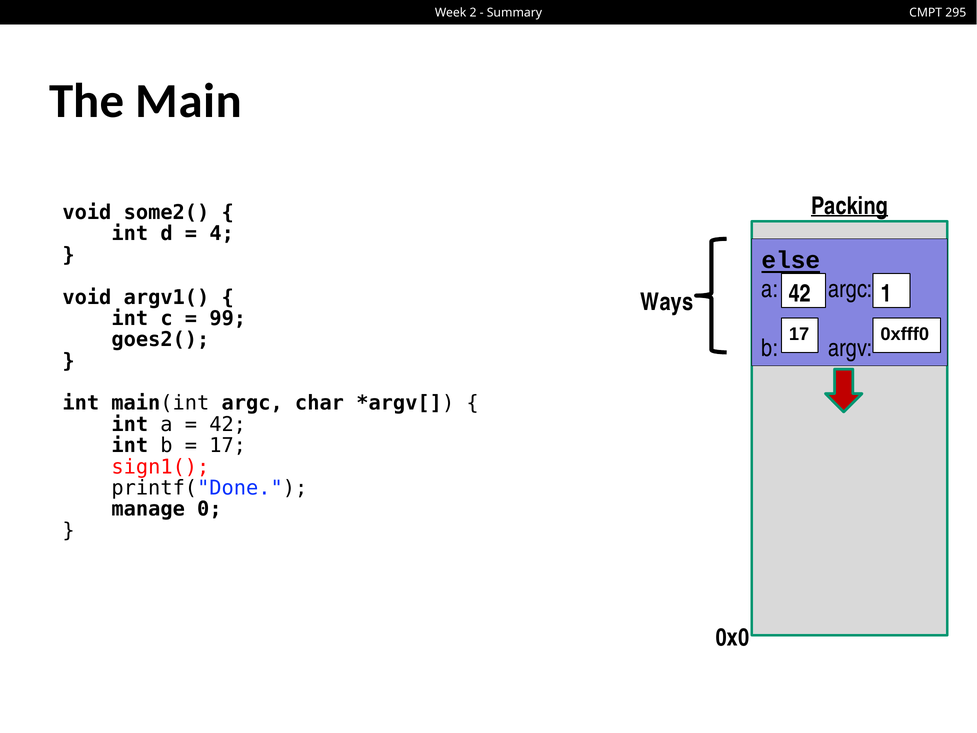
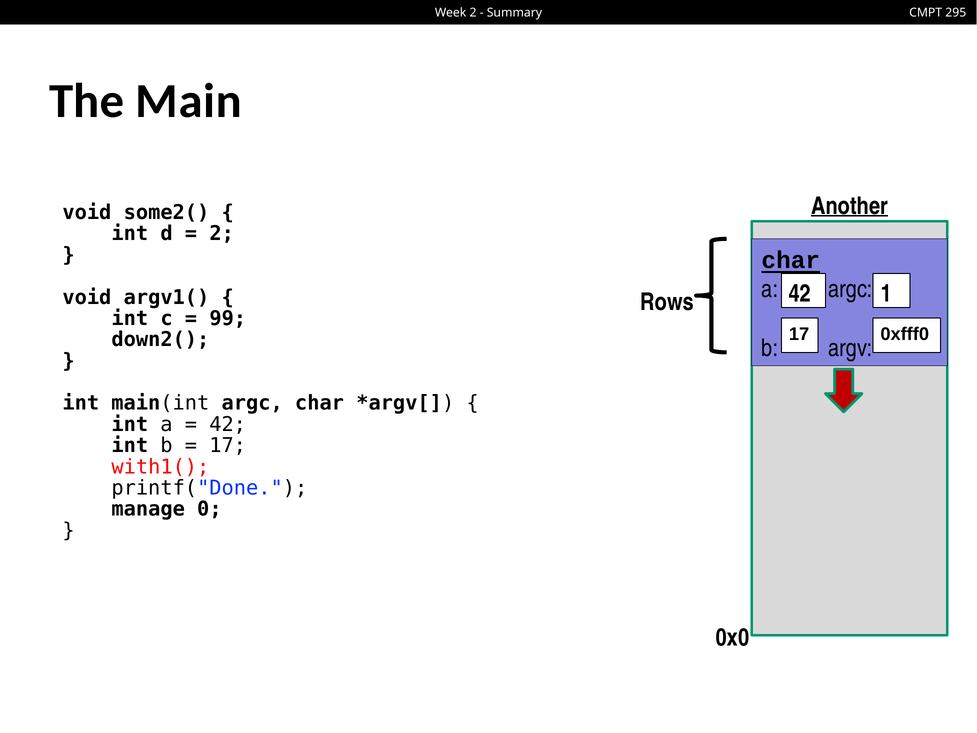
Packing: Packing -> Another
4 at (222, 234): 4 -> 2
else at (791, 260): else -> char
Ways: Ways -> Rows
goes2(: goes2( -> down2(
sign1(: sign1( -> with1(
